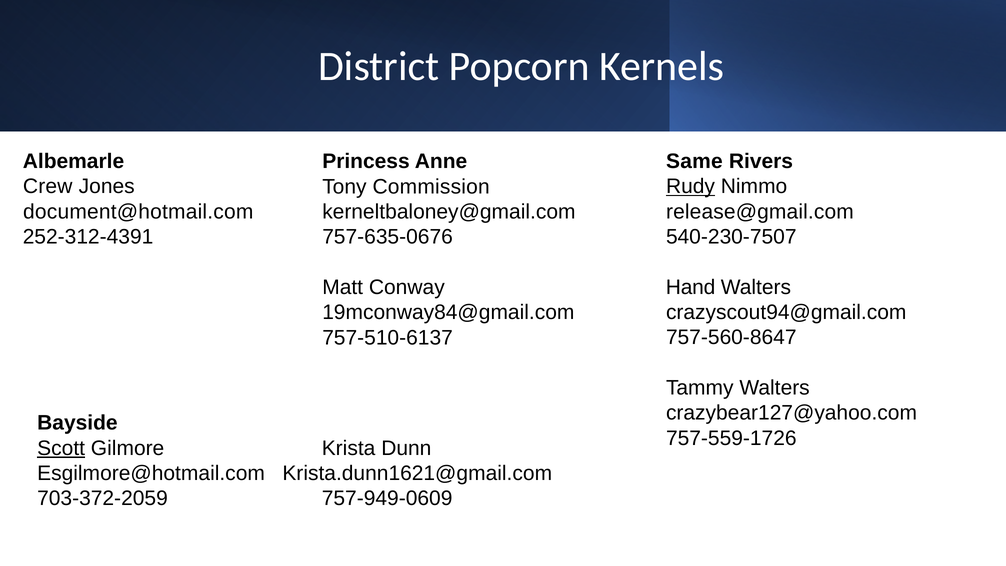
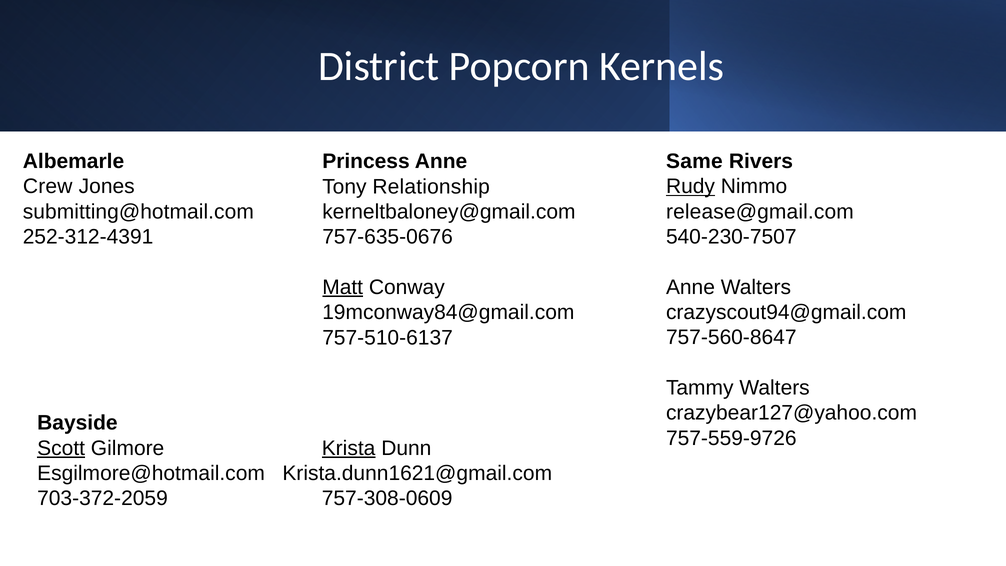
Commission: Commission -> Relationship
document@hotmail.com: document@hotmail.com -> submitting@hotmail.com
Hand at (691, 287): Hand -> Anne
Matt underline: none -> present
757-559-1726: 757-559-1726 -> 757-559-9726
Krista underline: none -> present
757-949-0609: 757-949-0609 -> 757-308-0609
